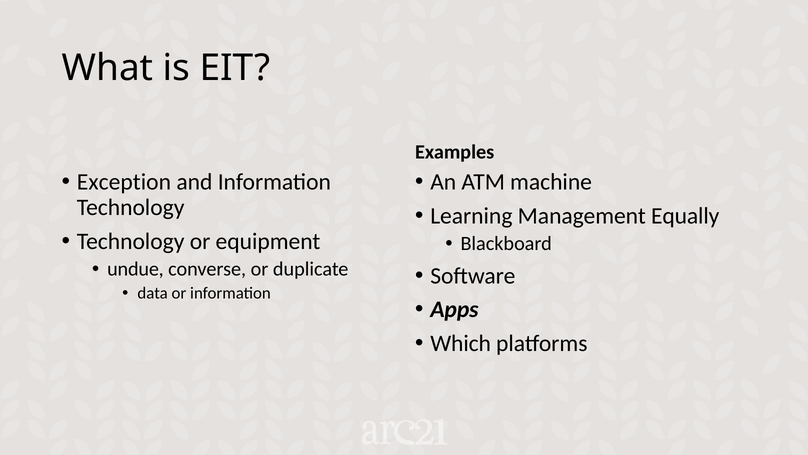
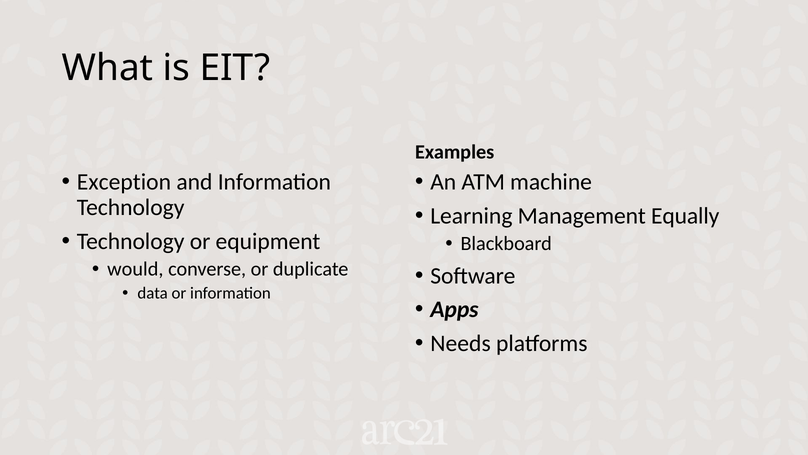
undue: undue -> would
Which: Which -> Needs
